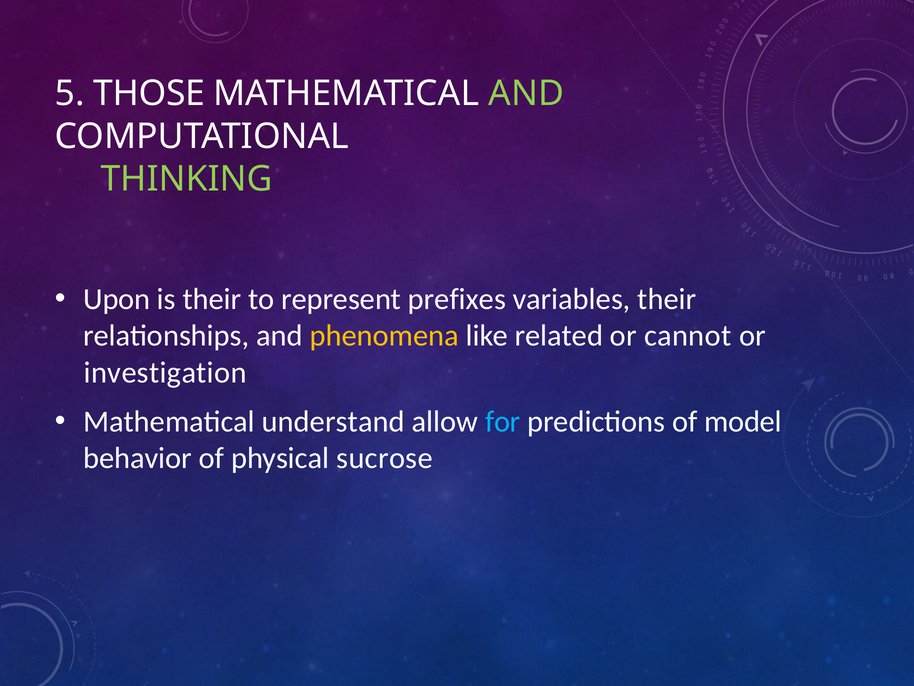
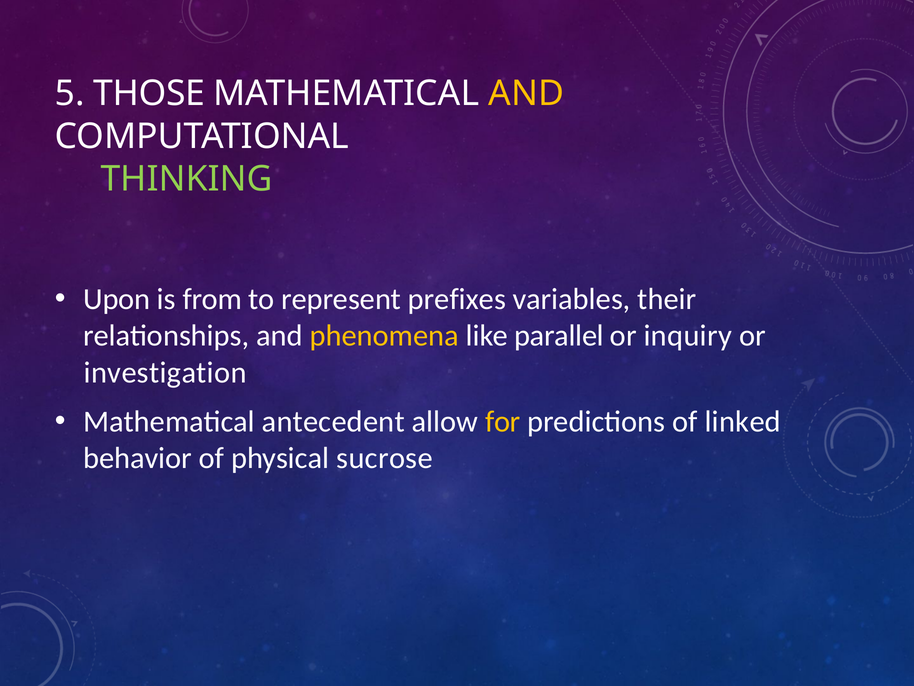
AND at (526, 93) colour: light green -> yellow
is their: their -> from
related: related -> parallel
cannot: cannot -> inquiry
understand: understand -> antecedent
for colour: light blue -> yellow
model: model -> linked
